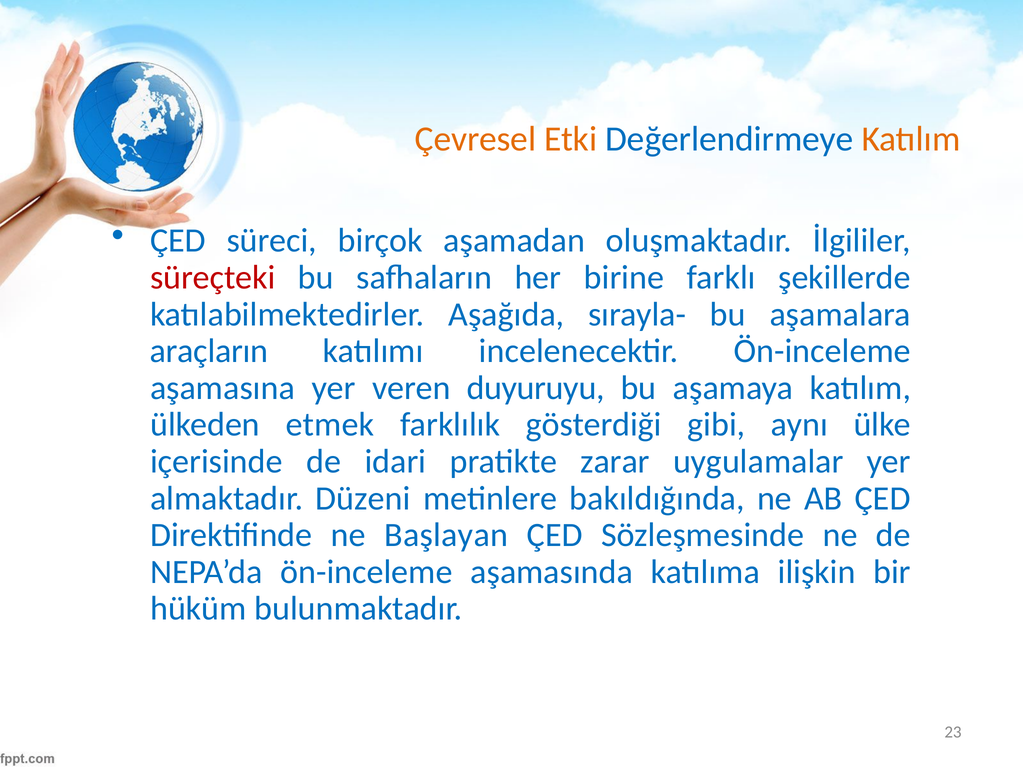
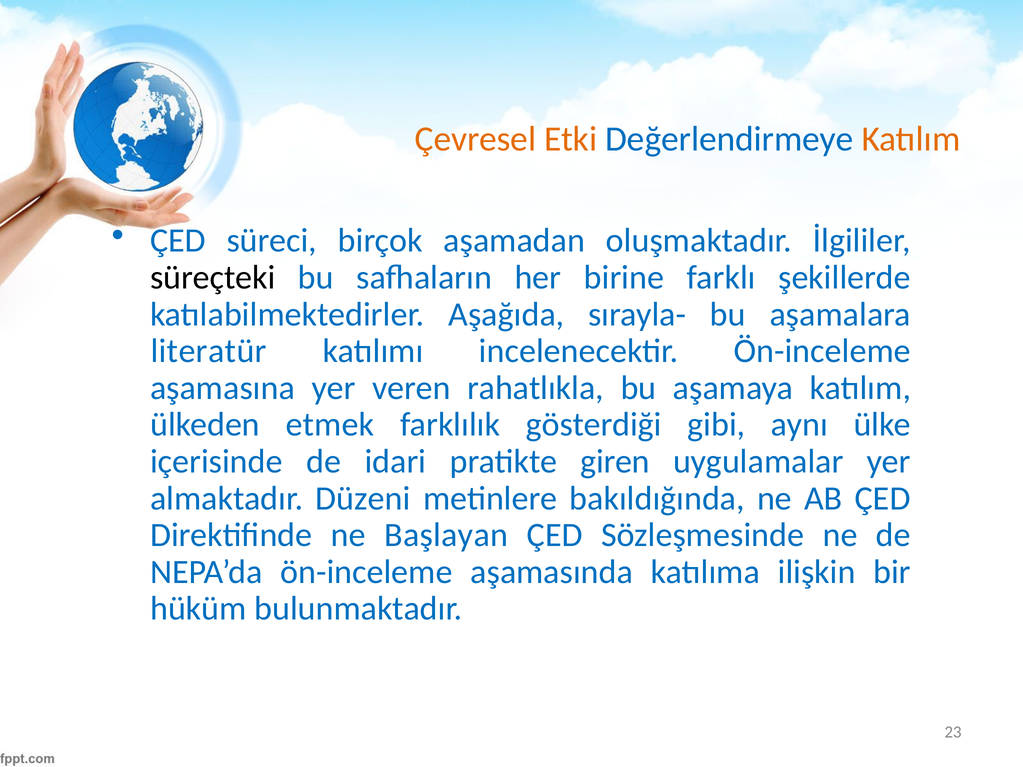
süreçteki colour: red -> black
araçların: araçların -> literatür
duyuruyu: duyuruyu -> rahatlıkla
zarar: zarar -> giren
